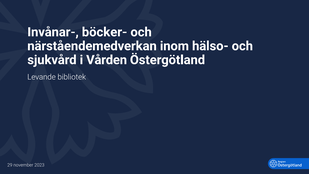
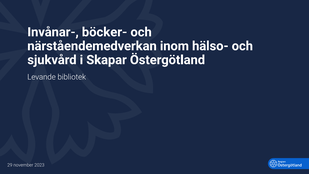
Vården: Vården -> Skapar
